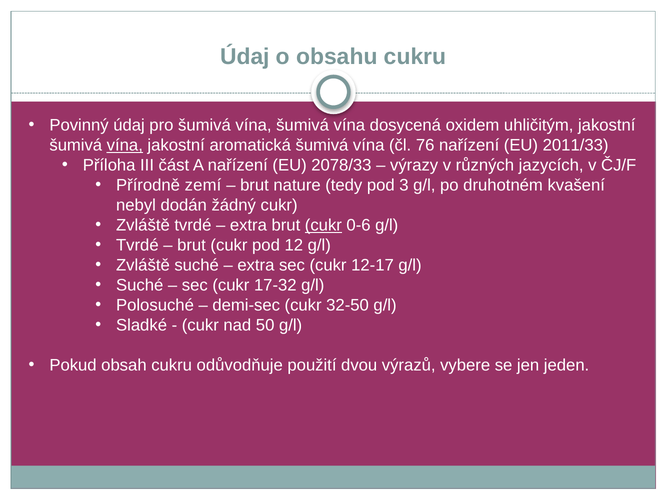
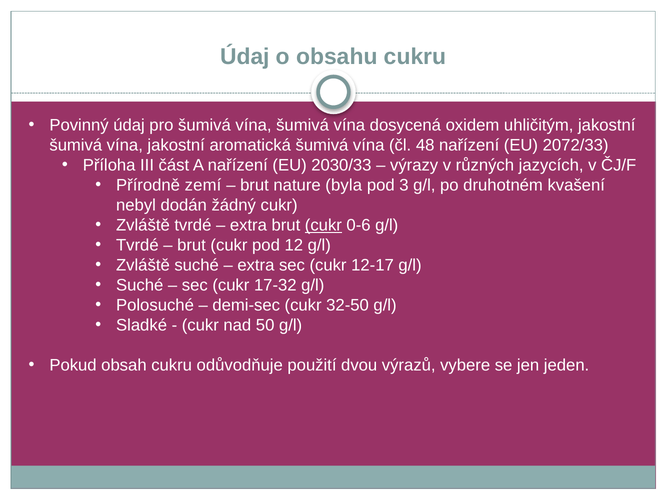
vína at (125, 145) underline: present -> none
76: 76 -> 48
2011/33: 2011/33 -> 2072/33
2078/33: 2078/33 -> 2030/33
tedy: tedy -> byla
